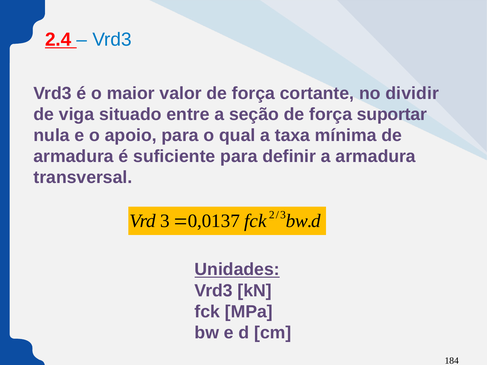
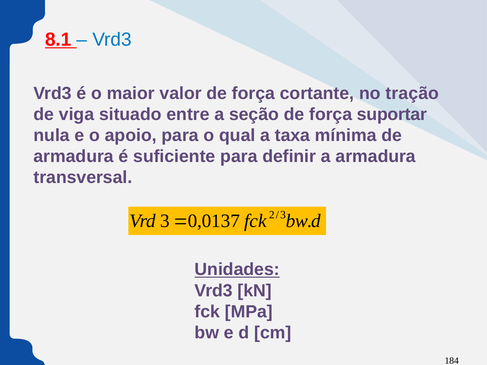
2.4: 2.4 -> 8.1
dividir: dividir -> tração
